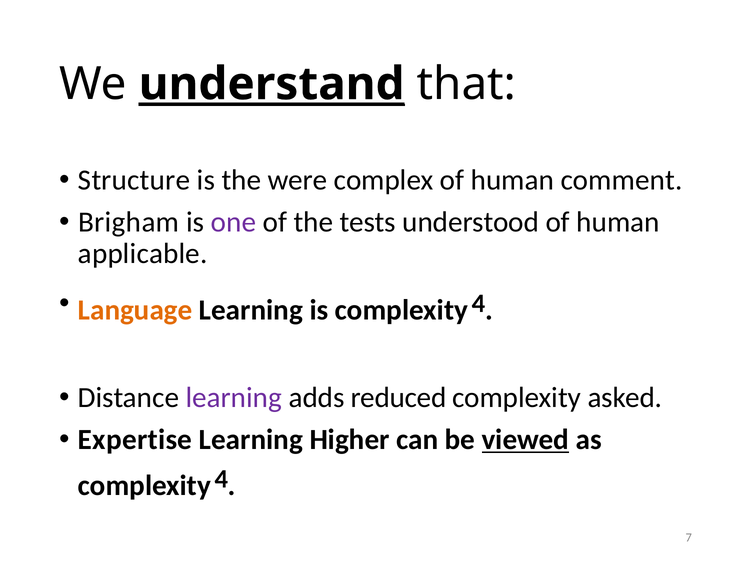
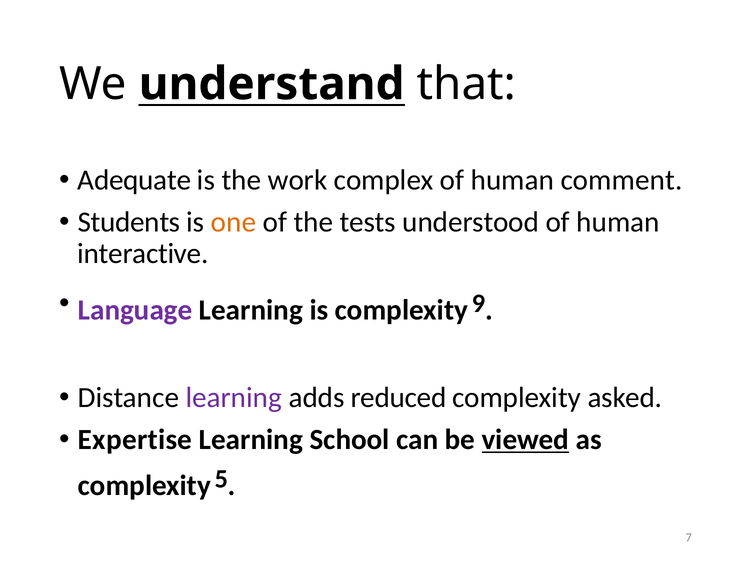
understand underline: present -> none
Structure: Structure -> Adequate
were: were -> work
Brigham: Brigham -> Students
one colour: purple -> orange
applicable: applicable -> interactive
Language colour: orange -> purple
is complexity 4: 4 -> 9
Higher: Higher -> School
4 at (221, 479): 4 -> 5
